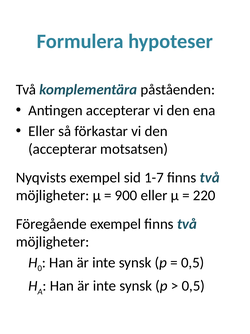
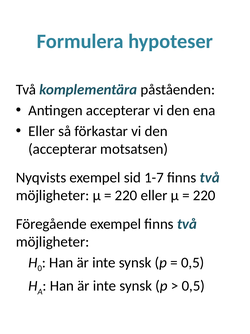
900 at (126, 195): 900 -> 220
